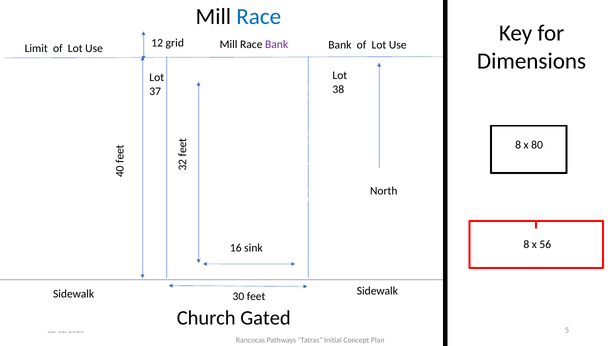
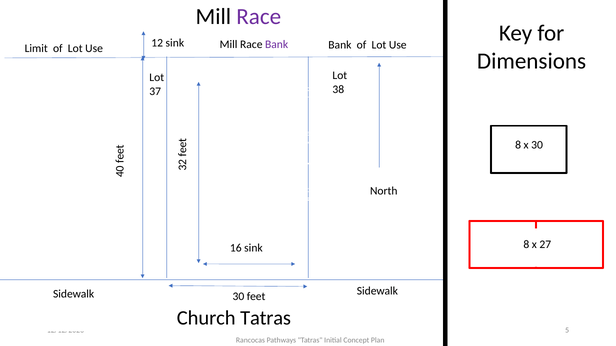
Race at (259, 17) colour: blue -> purple
12 grid: grid -> sink
x 80: 80 -> 30
56: 56 -> 27
Church Gated: Gated -> Tatras
